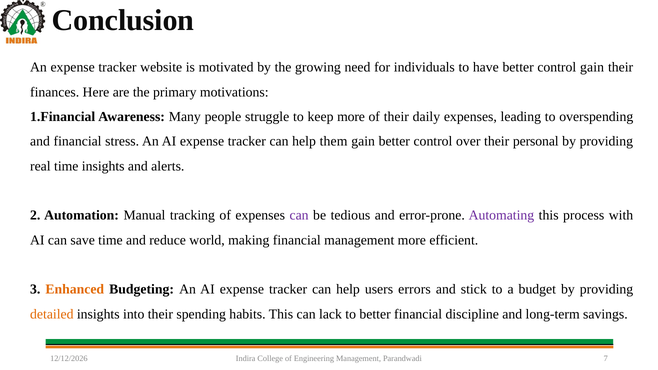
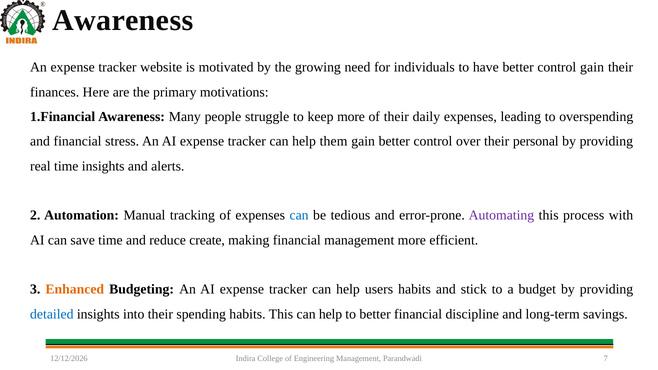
Conclusion at (123, 20): Conclusion -> Awareness
can at (299, 215) colour: purple -> blue
world: world -> create
users errors: errors -> habits
detailed colour: orange -> blue
This can lack: lack -> help
